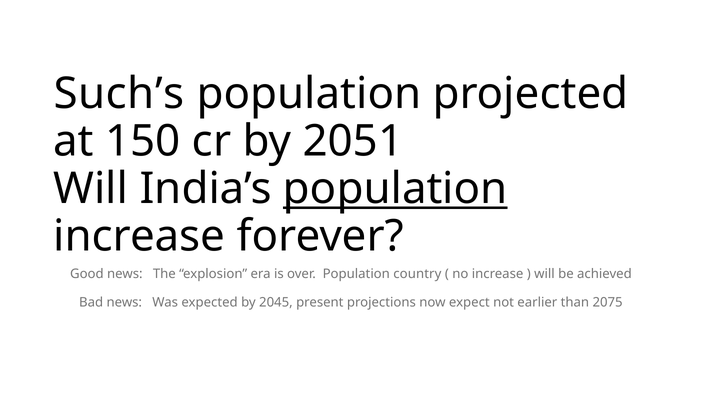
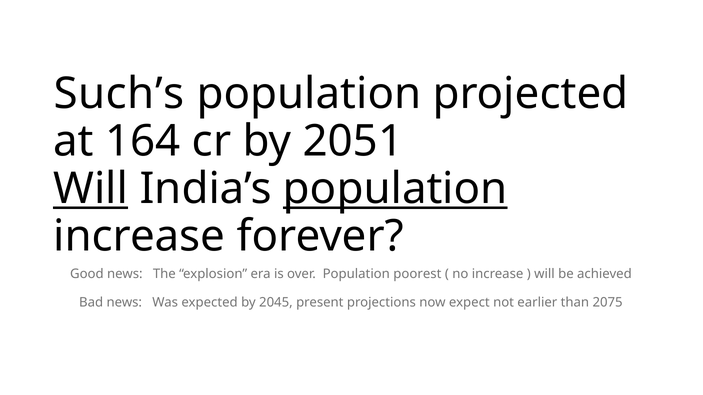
150: 150 -> 164
Will at (91, 189) underline: none -> present
country: country -> poorest
